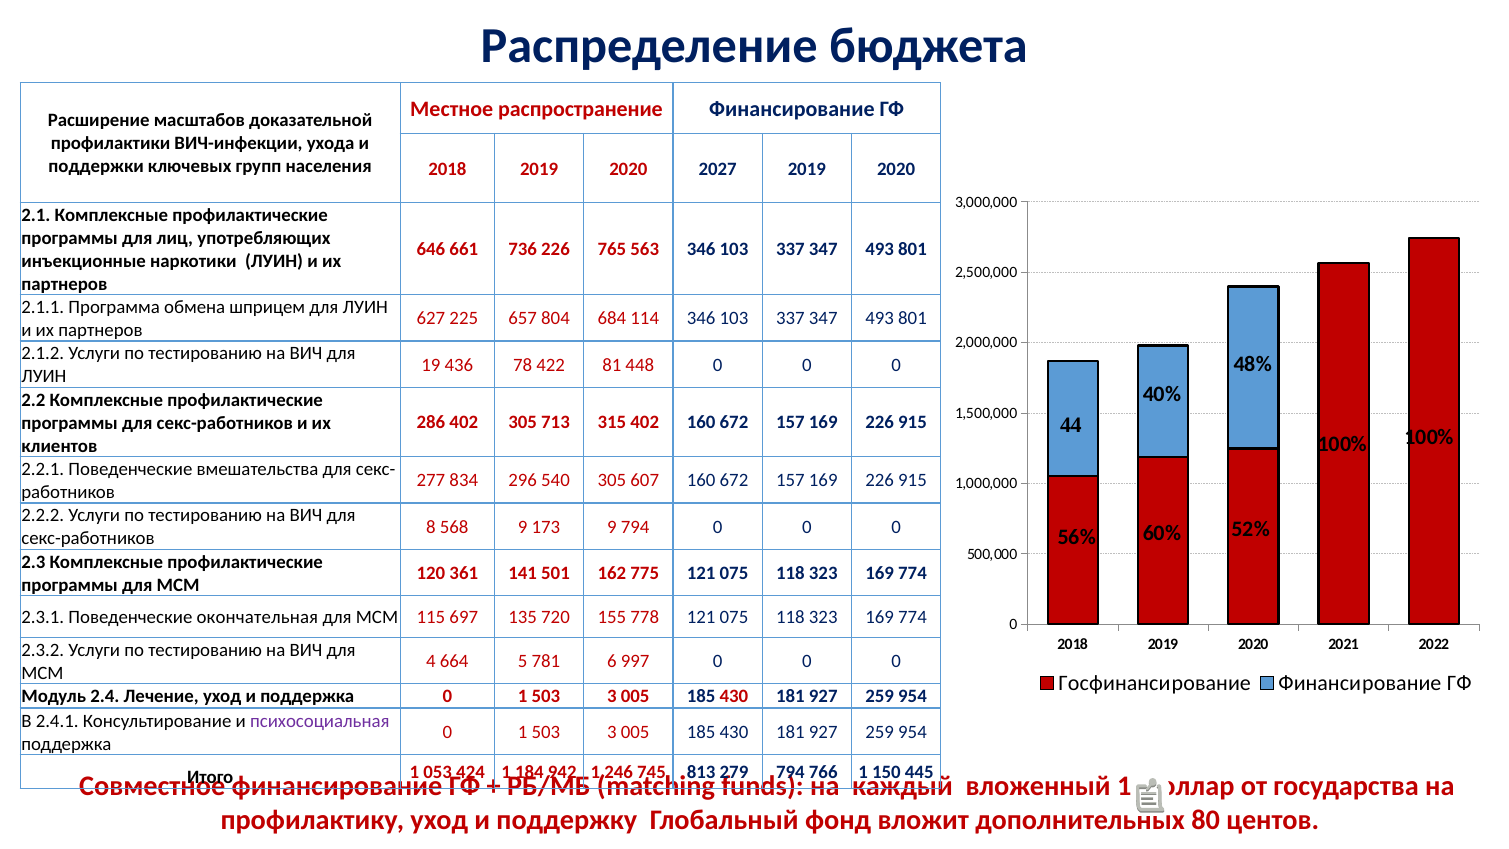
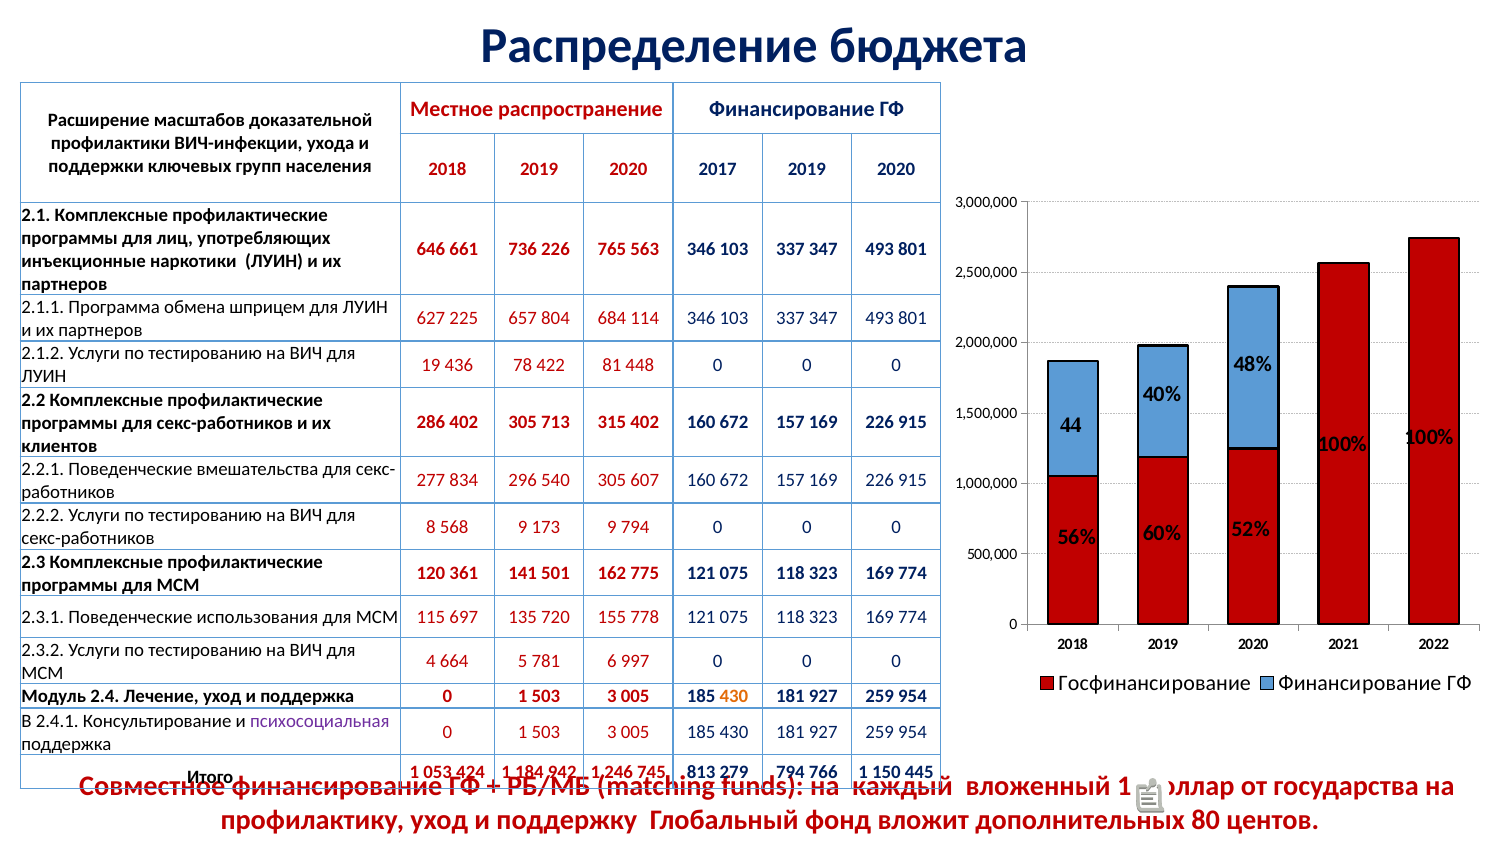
2027: 2027 -> 2017
окончательная: окончательная -> использования
430 at (734, 696) colour: red -> orange
